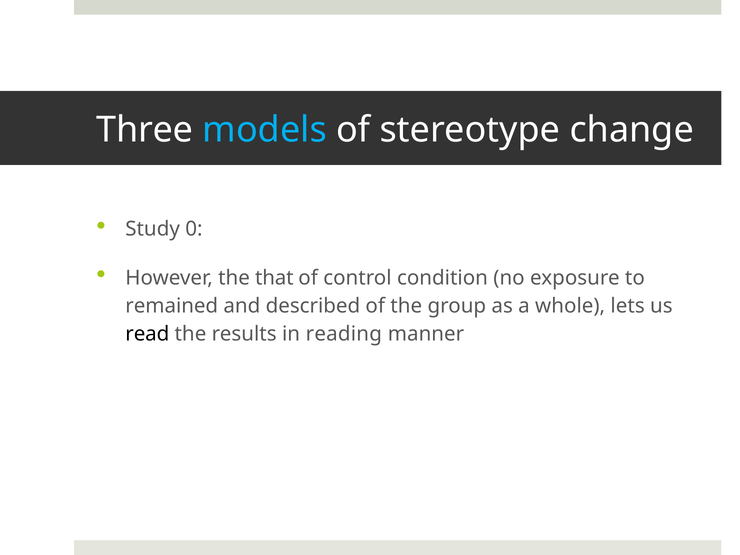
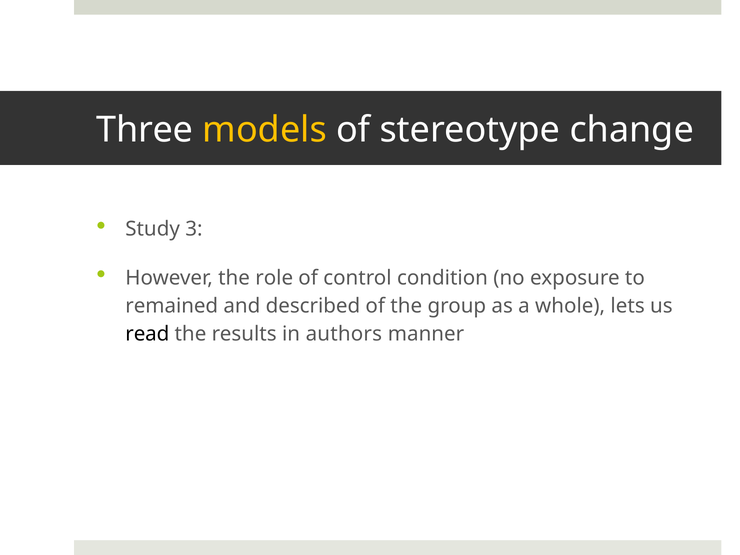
models colour: light blue -> yellow
0: 0 -> 3
that: that -> role
reading: reading -> authors
